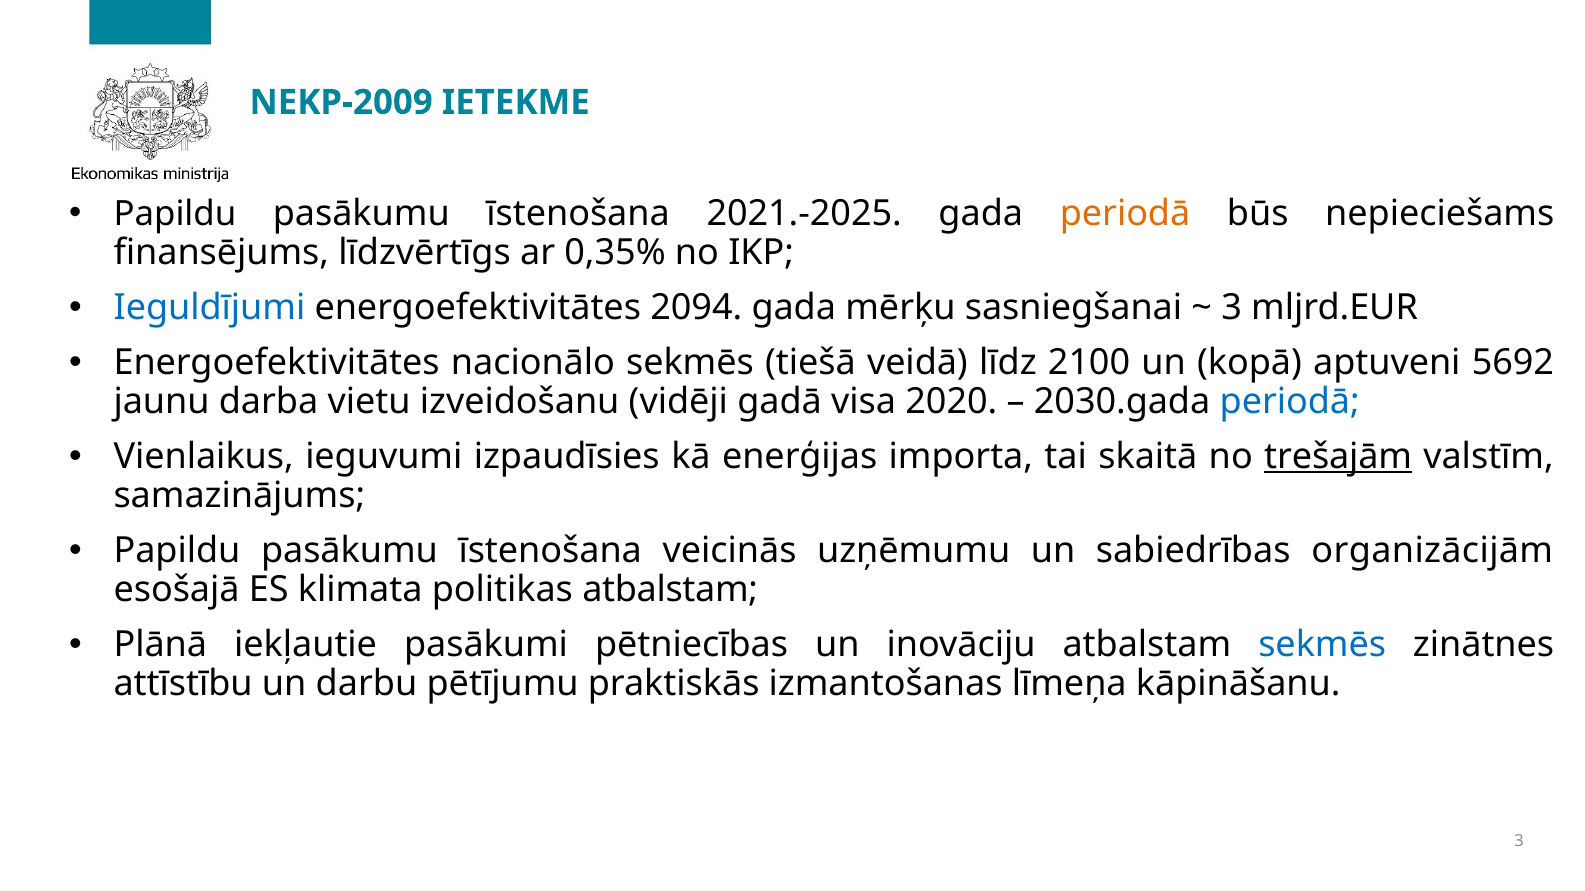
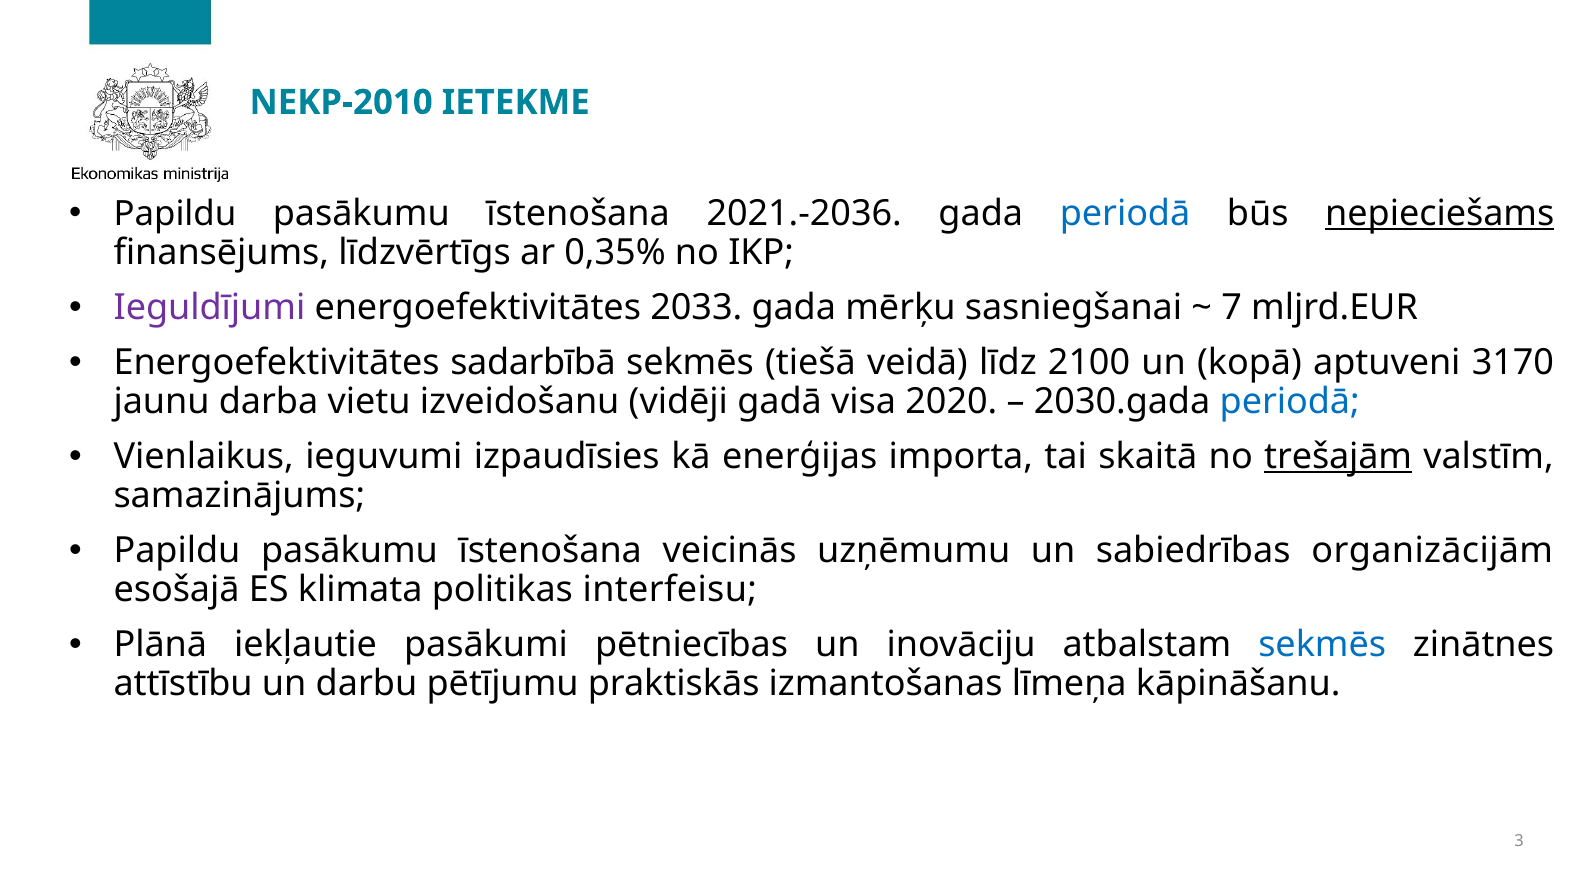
NEKP-2009: NEKP-2009 -> NEKP-2010
2021.-2025: 2021.-2025 -> 2021.-2036
periodā at (1125, 214) colour: orange -> blue
nepieciešams underline: none -> present
Ieguldījumi colour: blue -> purple
2094: 2094 -> 2033
3 at (1232, 308): 3 -> 7
nacionālo: nacionālo -> sadarbībā
5692: 5692 -> 3170
politikas atbalstam: atbalstam -> interfeisu
